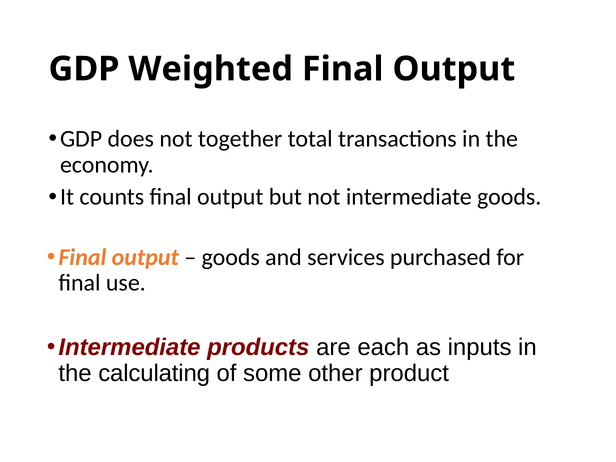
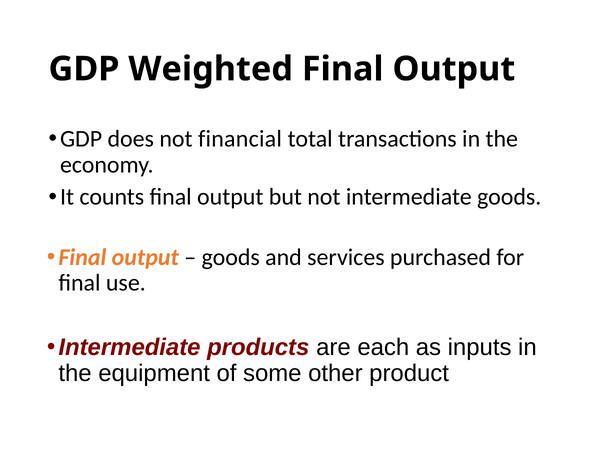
together: together -> financial
calculating: calculating -> equipment
